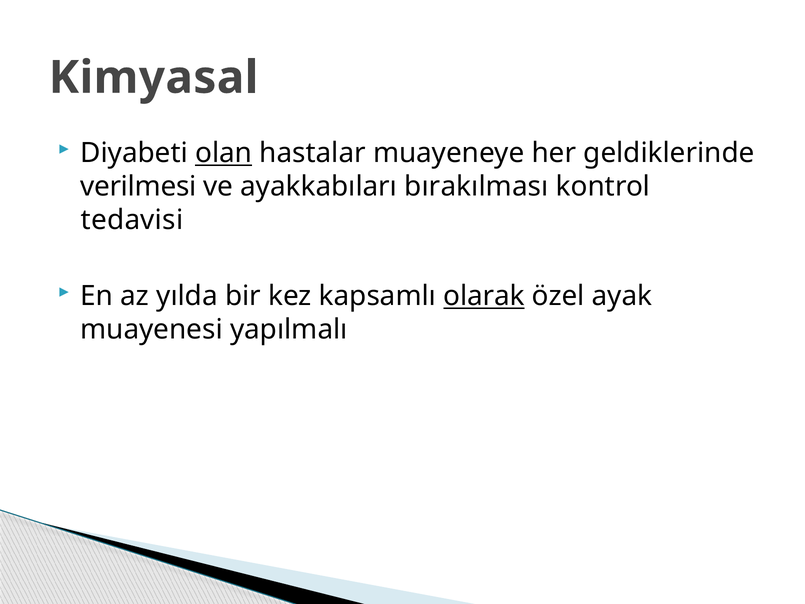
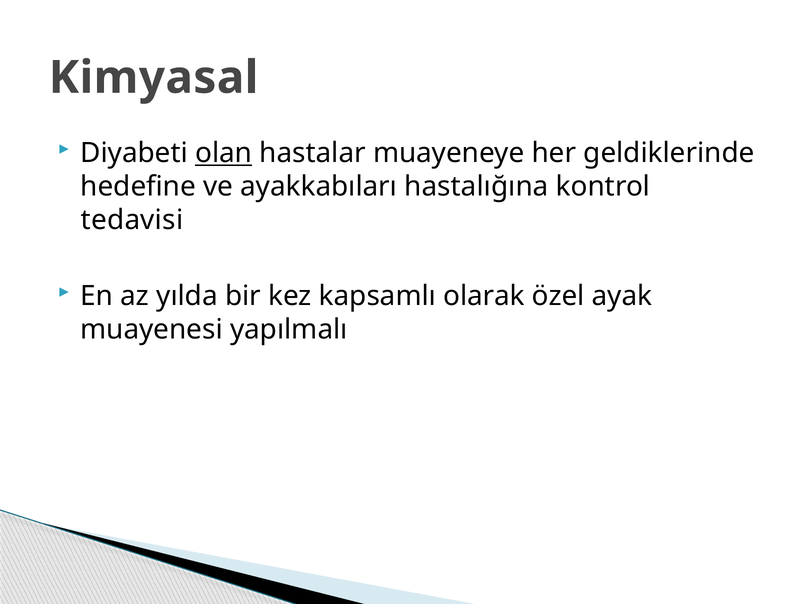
verilmesi: verilmesi -> hedefine
bırakılması: bırakılması -> hastalığına
olarak underline: present -> none
